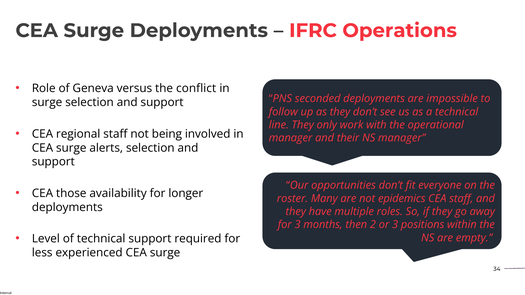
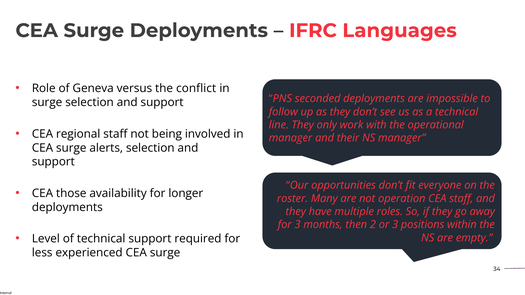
Operations: Operations -> Languages
epidemics: epidemics -> operation
